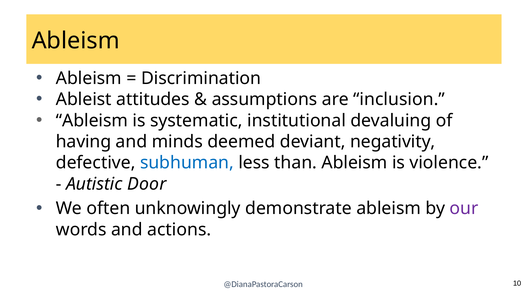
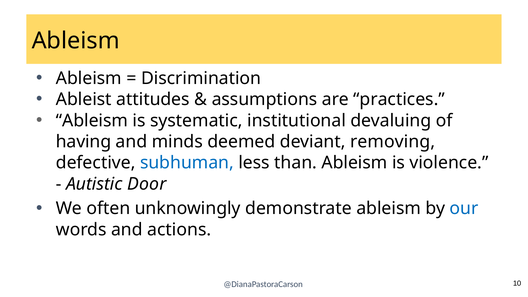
inclusion: inclusion -> practices
negativity: negativity -> removing
our colour: purple -> blue
